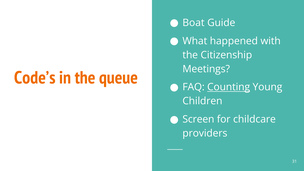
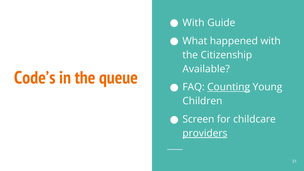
Boat at (194, 23): Boat -> With
Meetings: Meetings -> Available
providers underline: none -> present
